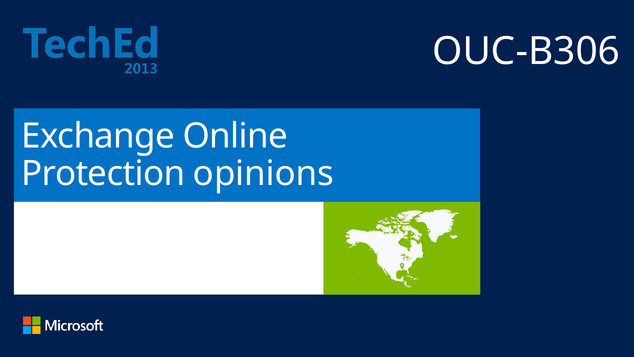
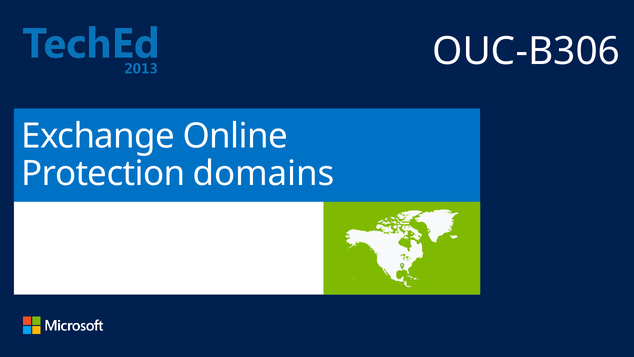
opinions: opinions -> domains
